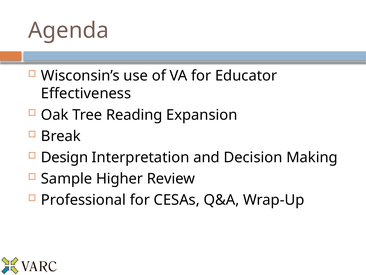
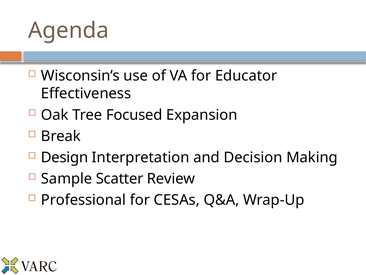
Reading: Reading -> Focused
Higher: Higher -> Scatter
